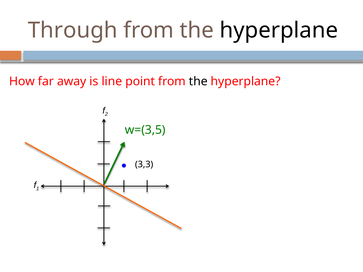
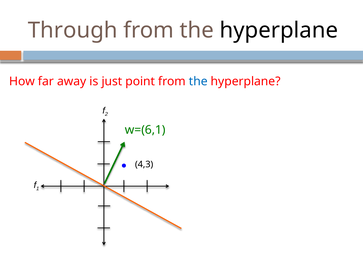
line: line -> just
the at (198, 82) colour: black -> blue
w=(3,5: w=(3,5 -> w=(6,1
3,3: 3,3 -> 4,3
